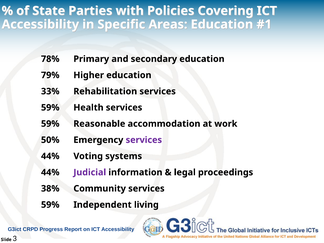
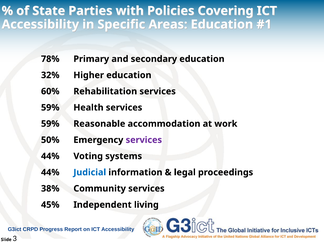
79%: 79% -> 32%
33%: 33% -> 60%
Judicial colour: purple -> blue
59% at (50, 205): 59% -> 45%
